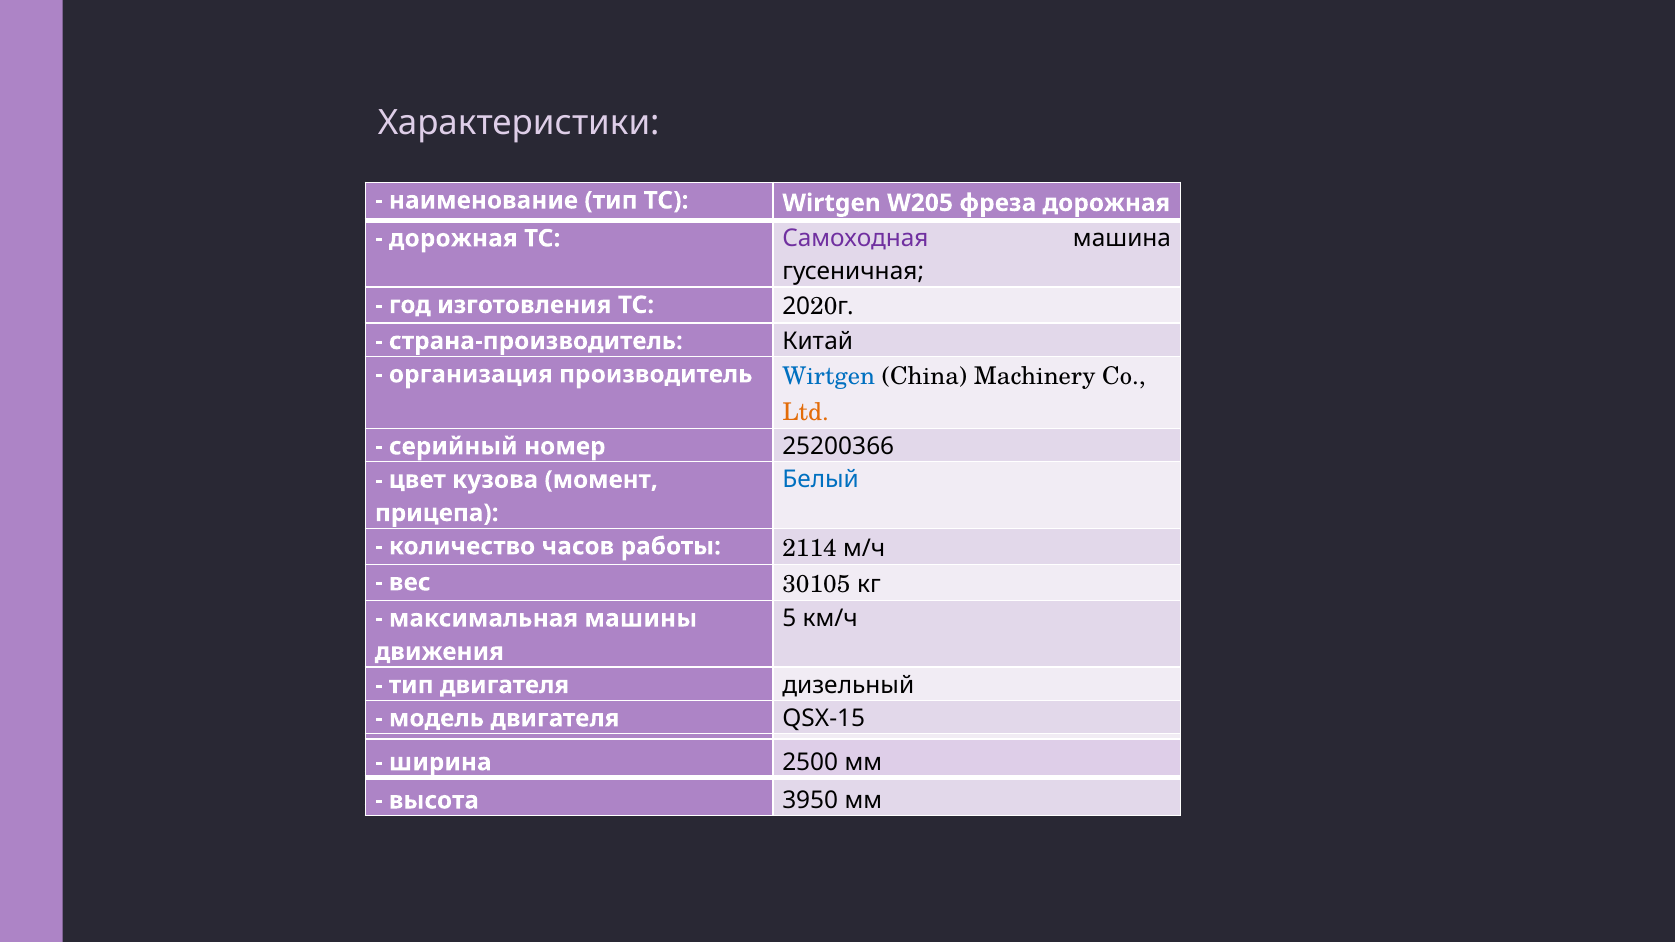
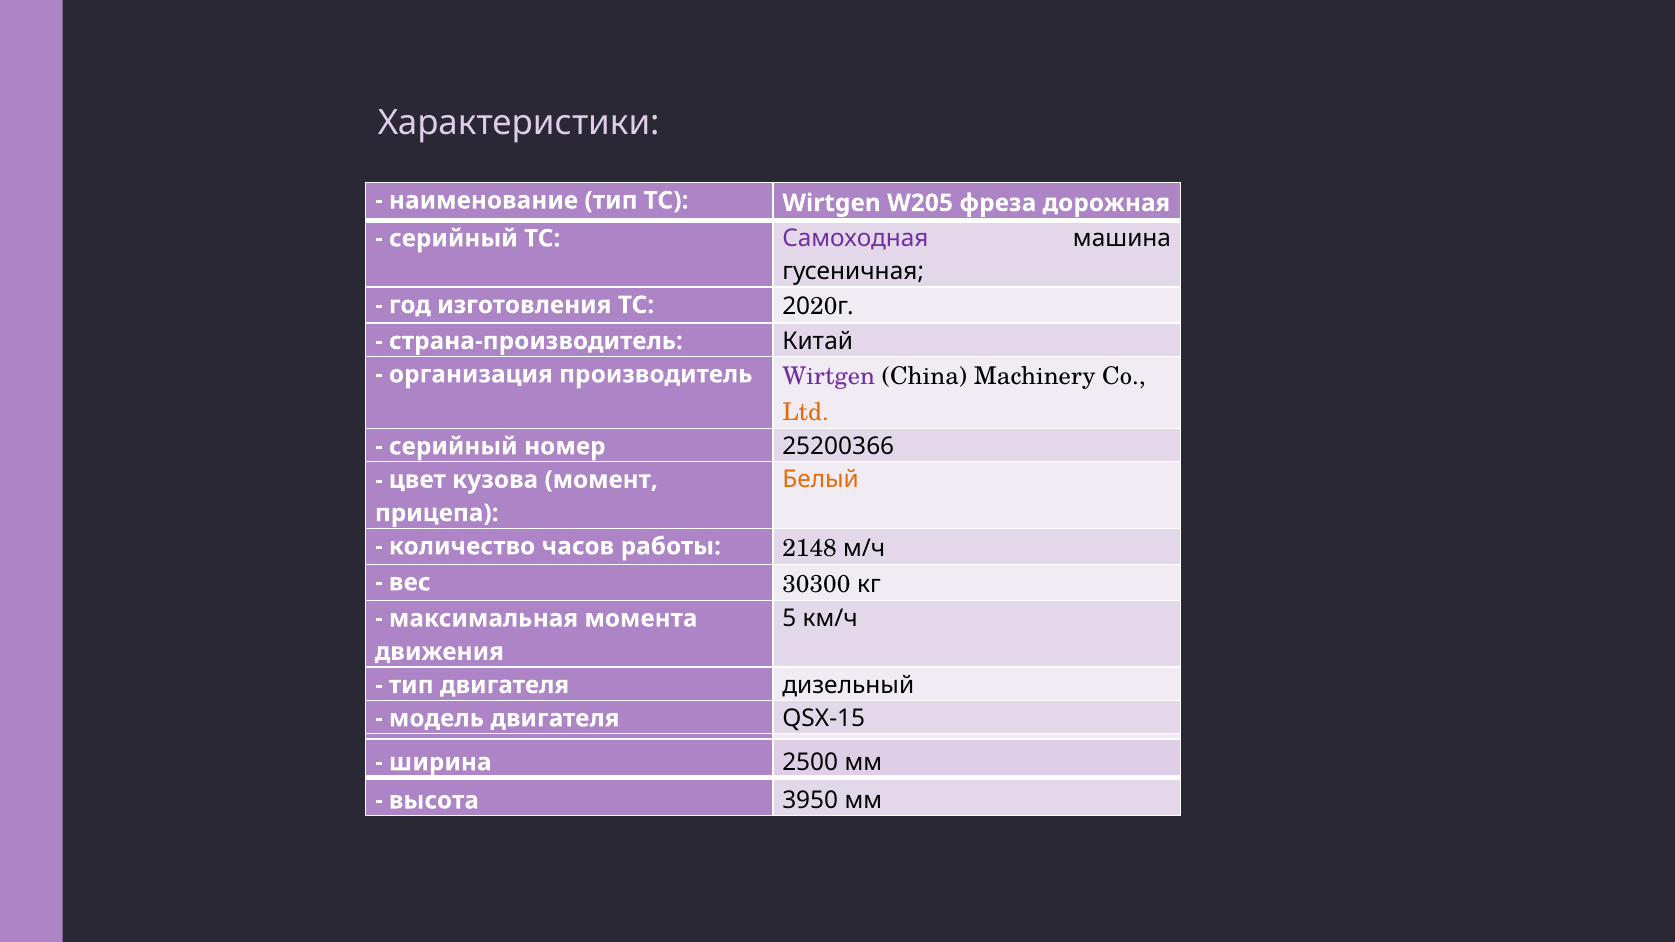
дорожная at (453, 238): дорожная -> серийный
Wirtgen at (829, 376) colour: blue -> purple
Белый colour: blue -> orange
2114: 2114 -> 2148
30105: 30105 -> 30300
машины: машины -> момента
